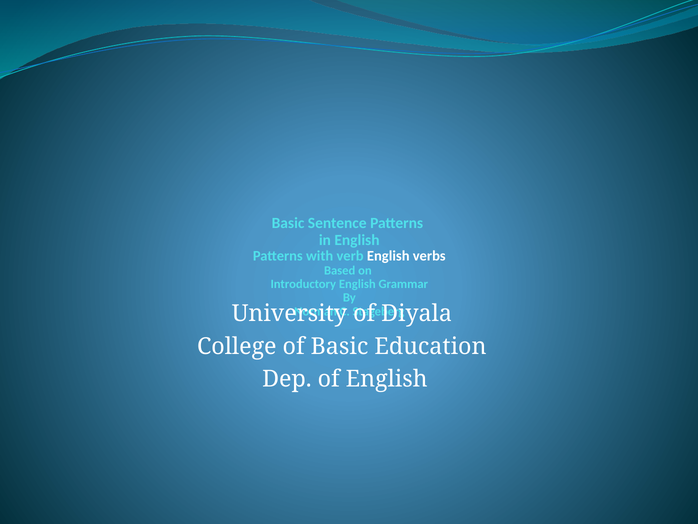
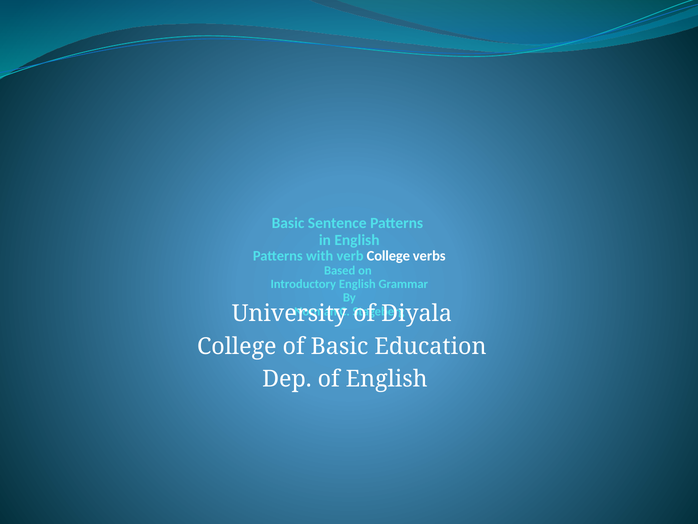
verb English: English -> College
